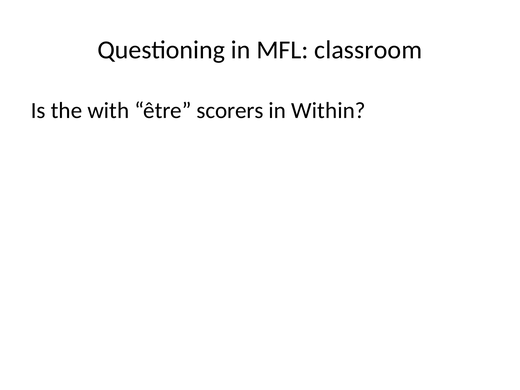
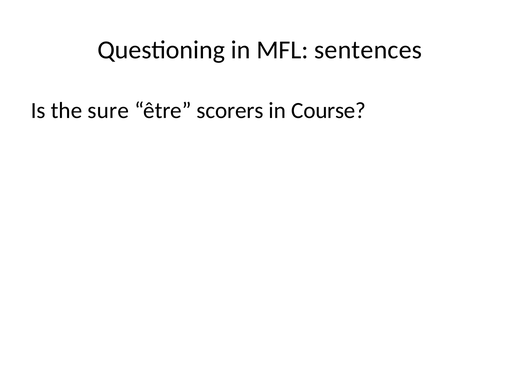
classroom: classroom -> sentences
with: with -> sure
Within: Within -> Course
